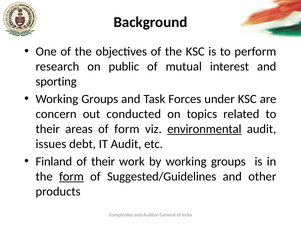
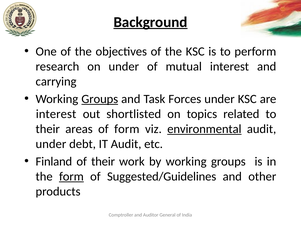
Background underline: none -> present
on public: public -> under
sporting: sporting -> carrying
Groups at (100, 99) underline: none -> present
concern at (56, 114): concern -> interest
conducted: conducted -> shortlisted
issues at (51, 144): issues -> under
